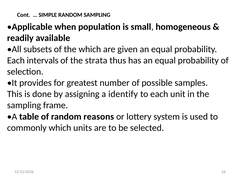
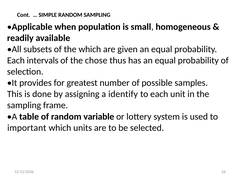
strata: strata -> chose
reasons: reasons -> variable
commonly: commonly -> important
